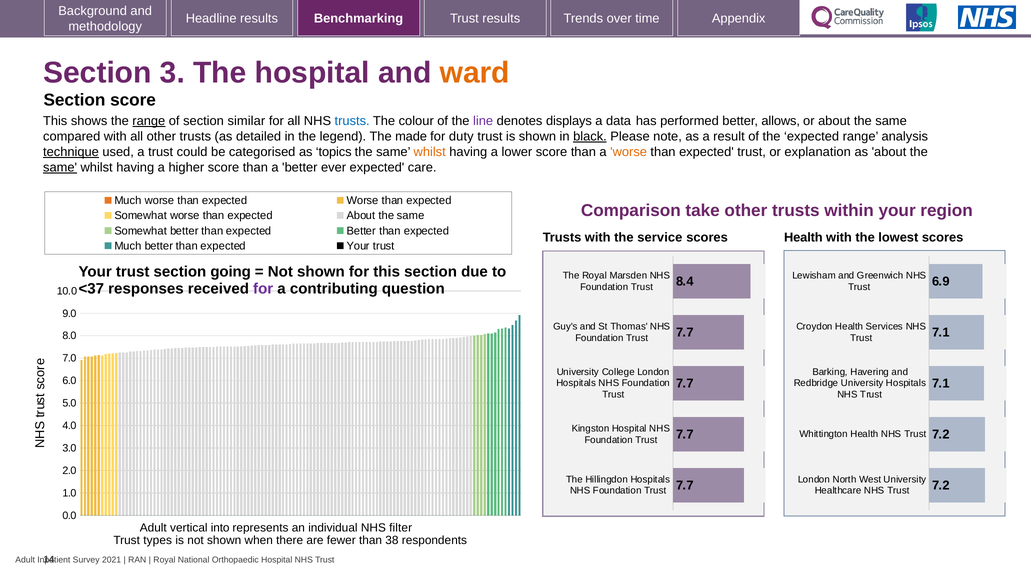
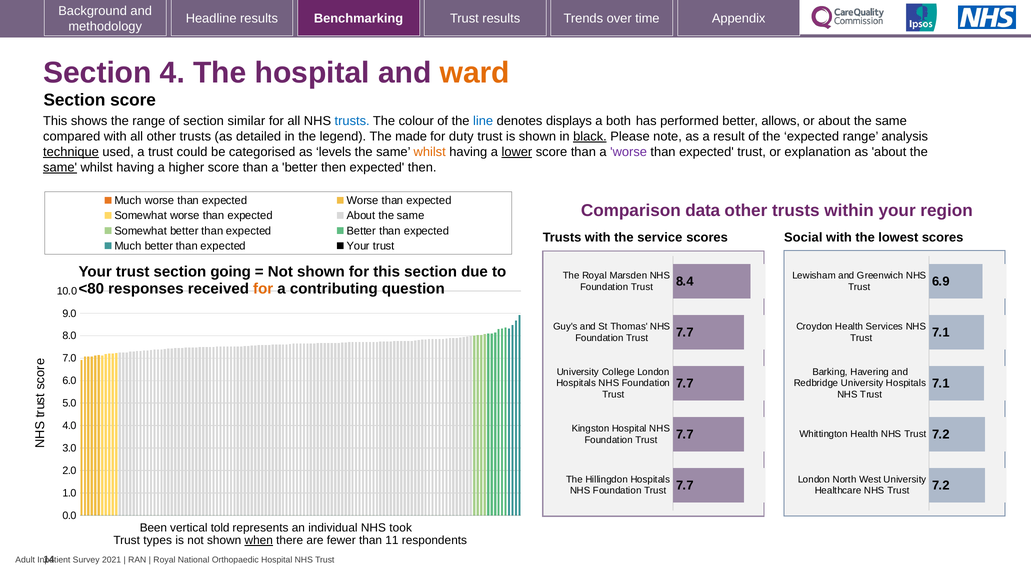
3: 3 -> 4
range at (149, 121) underline: present -> none
line colour: purple -> blue
data: data -> both
topics: topics -> levels
lower underline: none -> present
worse at (629, 152) colour: orange -> purple
better ever: ever -> then
expected care: care -> then
take: take -> data
scores Health: Health -> Social
<37: <37 -> <80
for at (263, 289) colour: purple -> orange
Adult at (153, 528): Adult -> Been
into: into -> told
filter: filter -> took
when underline: none -> present
38: 38 -> 11
